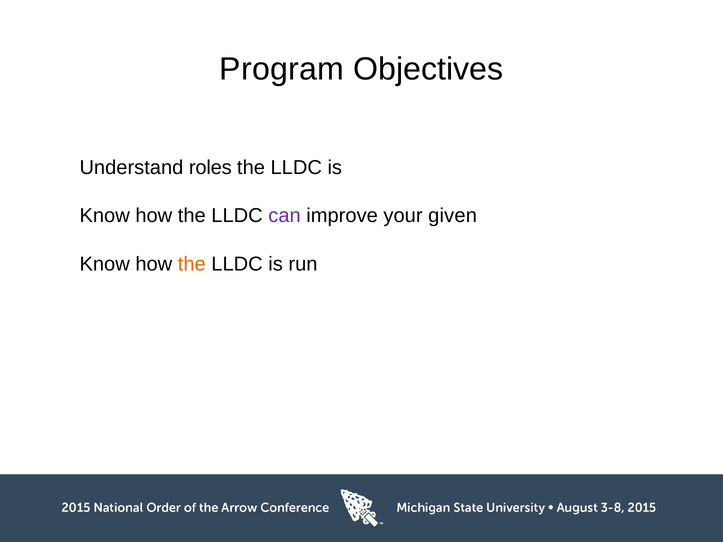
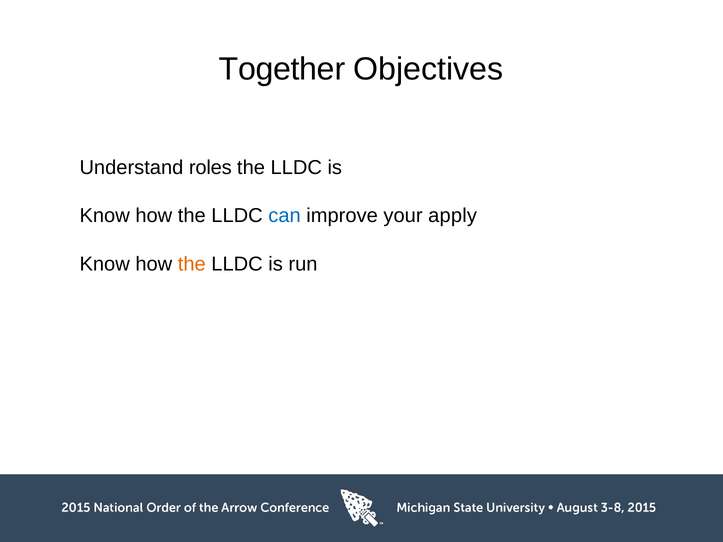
Program: Program -> Together
can colour: purple -> blue
given: given -> apply
